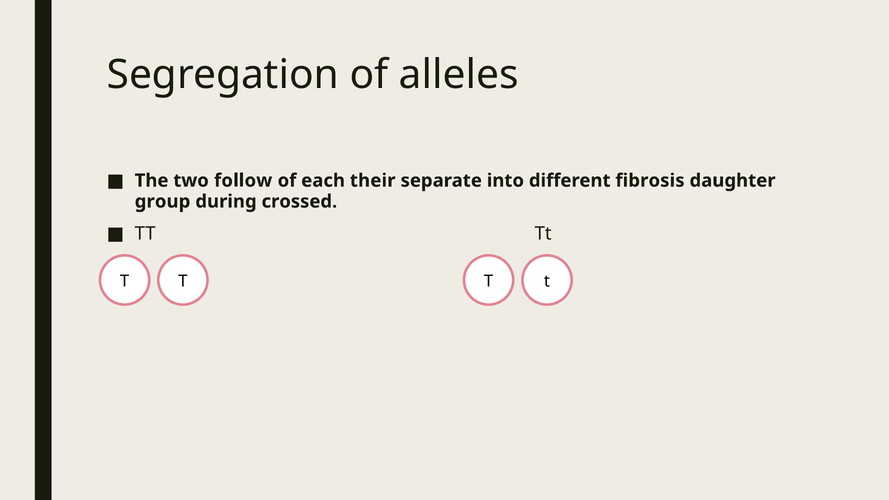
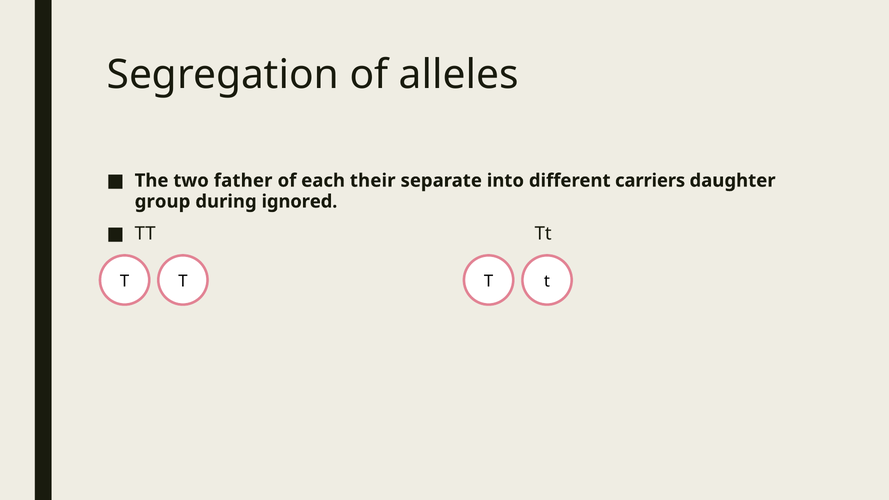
follow: follow -> father
fibrosis: fibrosis -> carriers
crossed: crossed -> ignored
